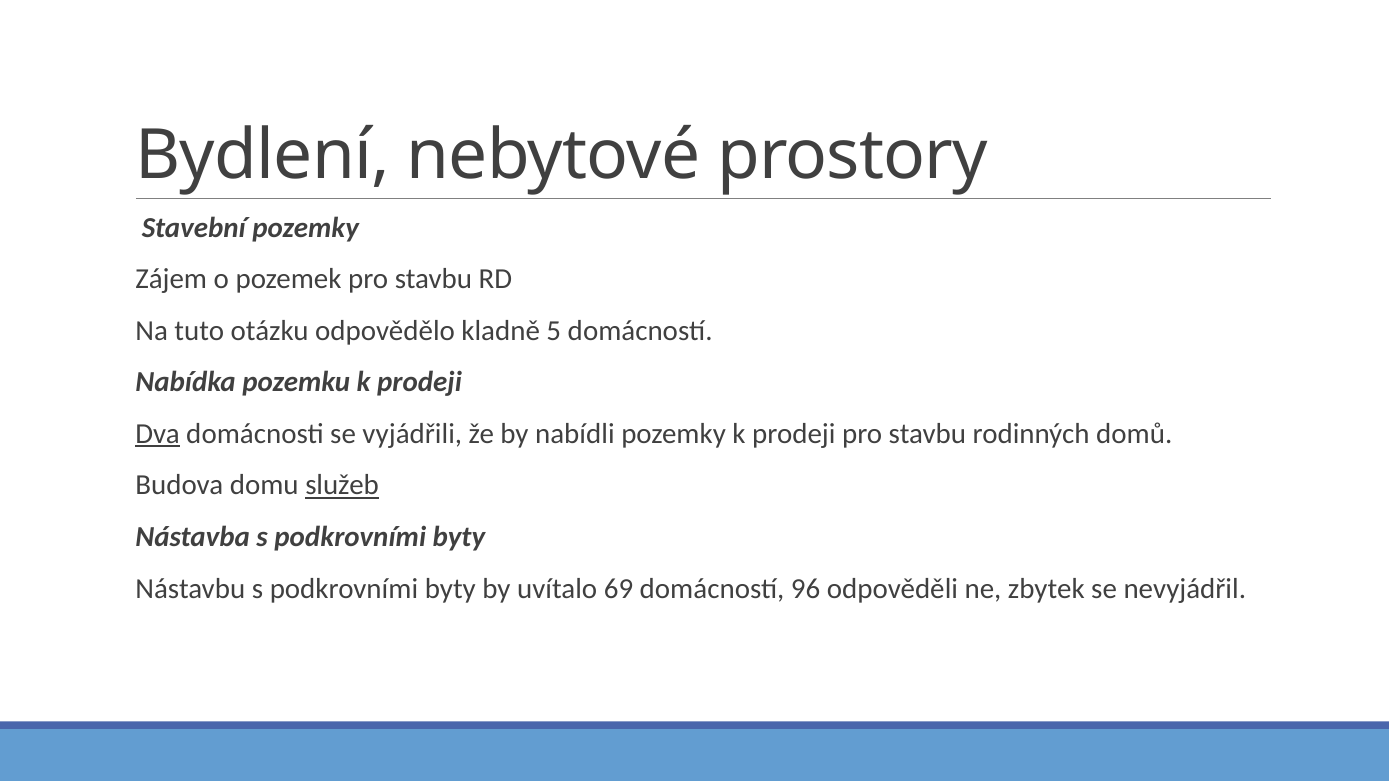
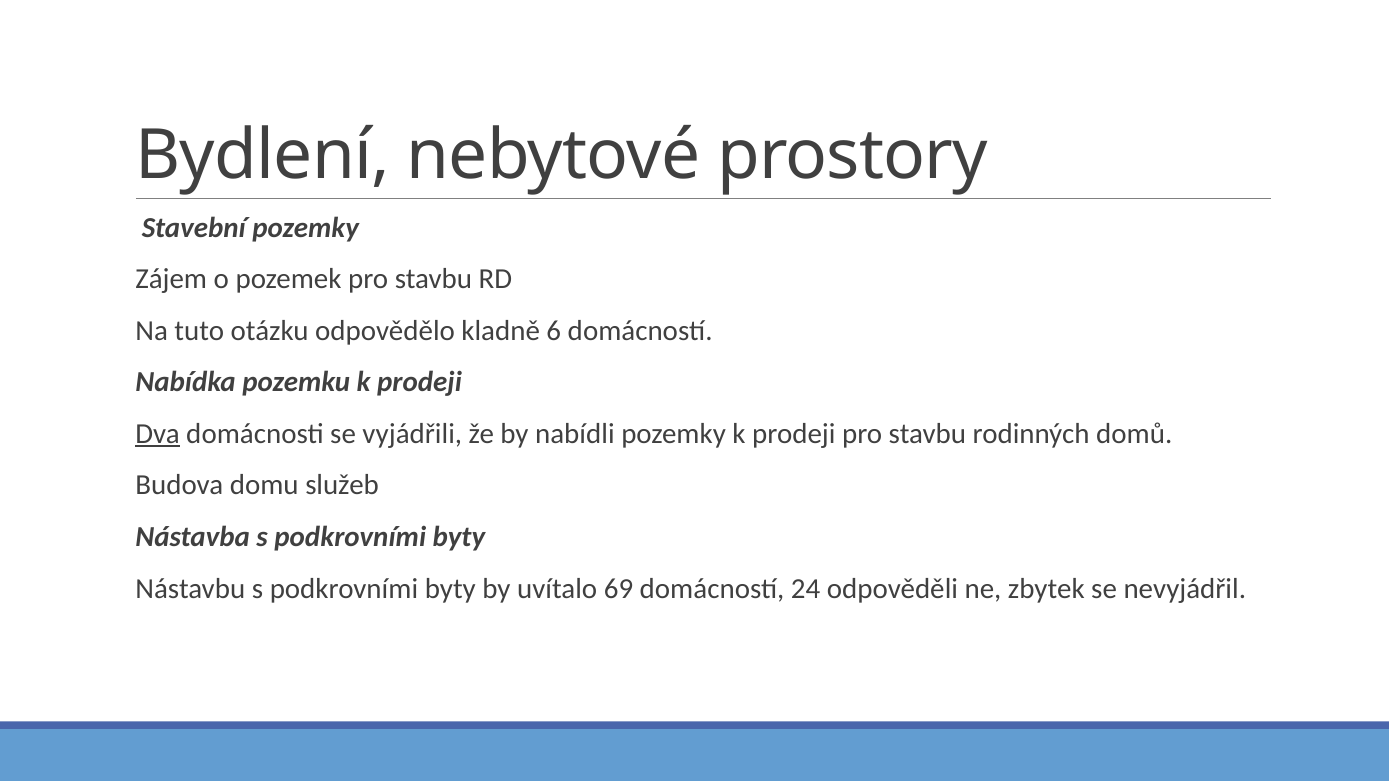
5: 5 -> 6
služeb underline: present -> none
96: 96 -> 24
